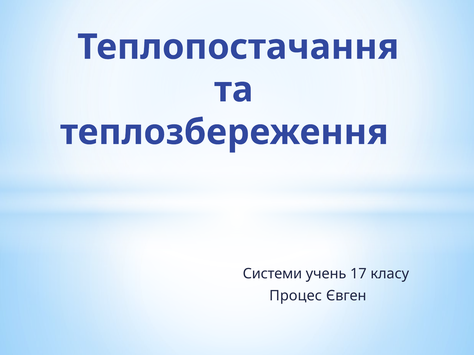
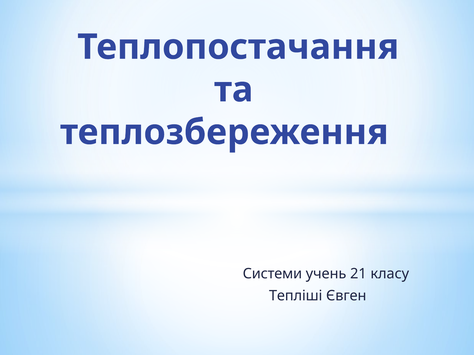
17: 17 -> 21
Процес: Процес -> Тепліші
